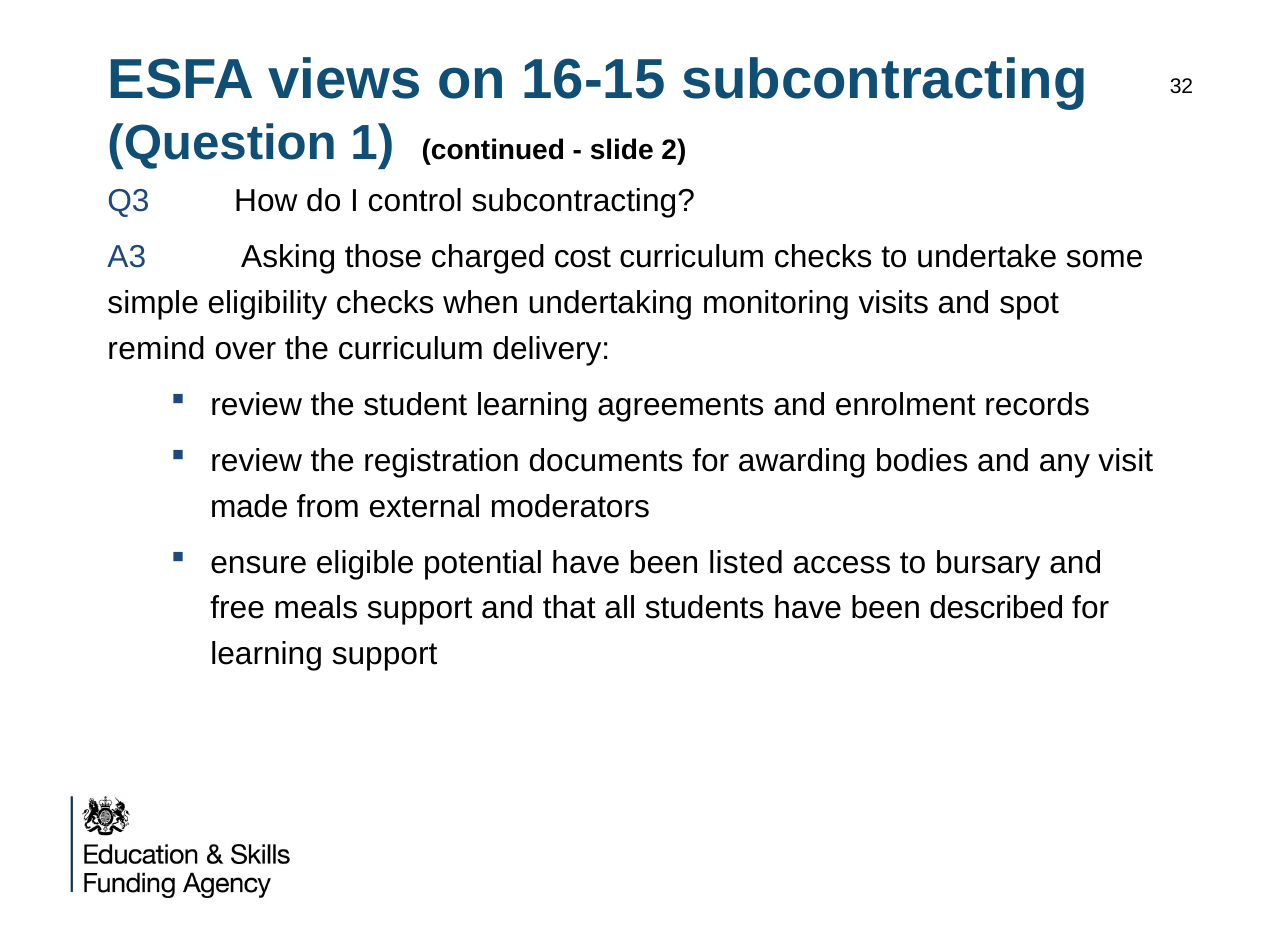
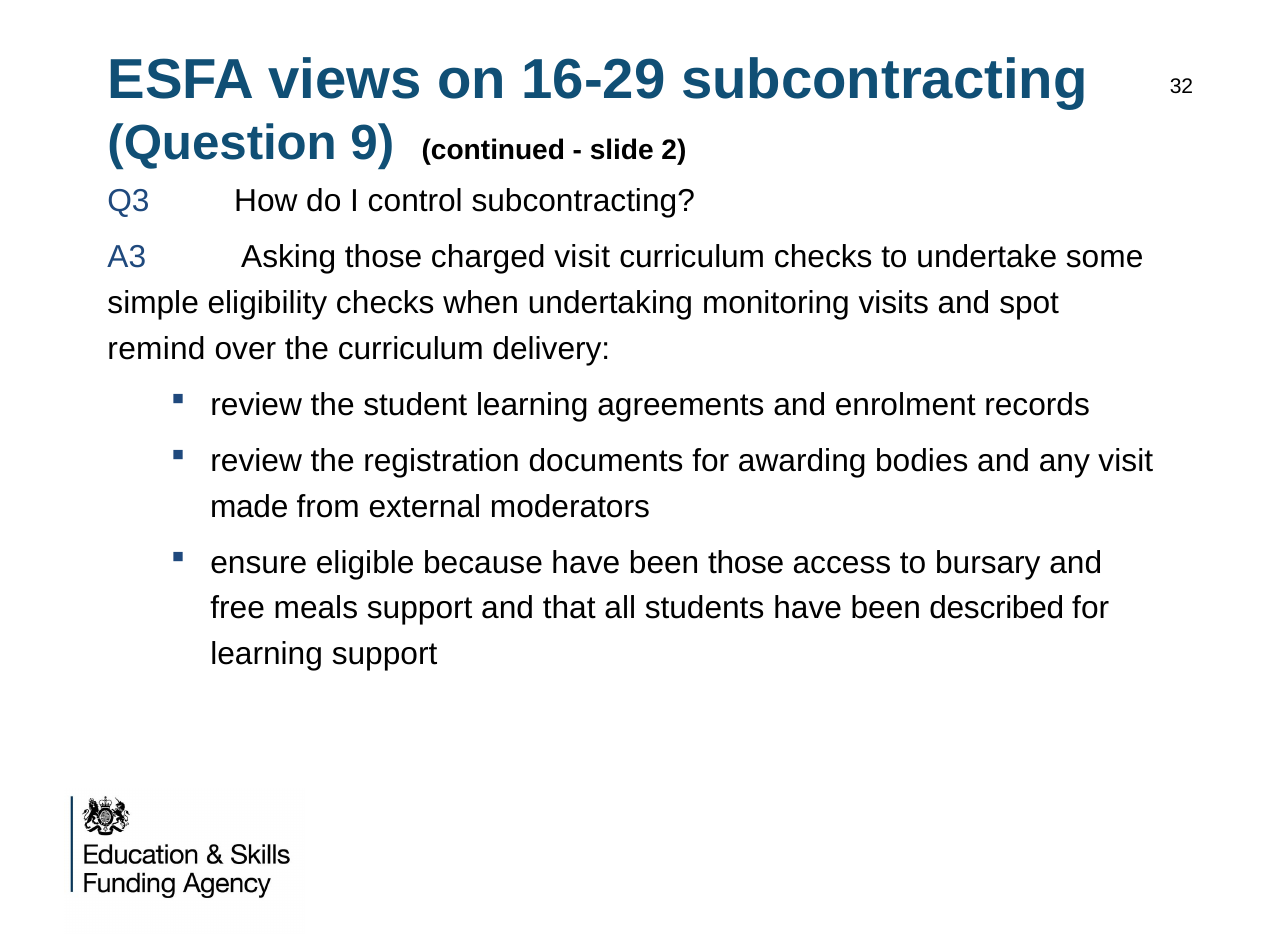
16-15: 16-15 -> 16-29
1: 1 -> 9
charged cost: cost -> visit
potential: potential -> because
been listed: listed -> those
